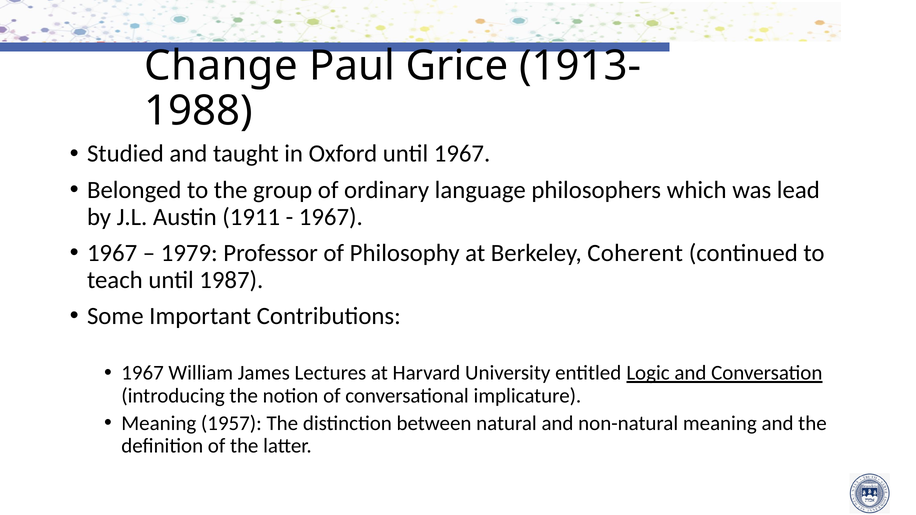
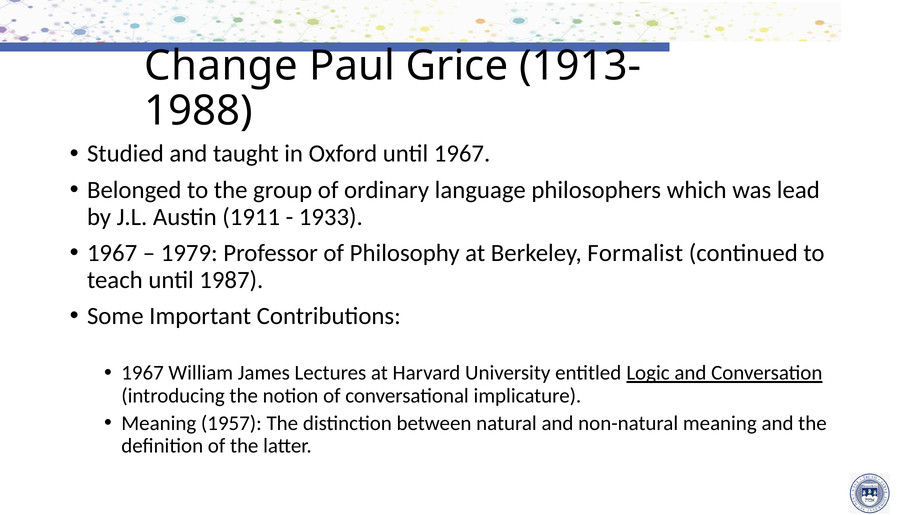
1967 at (331, 217): 1967 -> 1933
Coherent: Coherent -> Formalist
